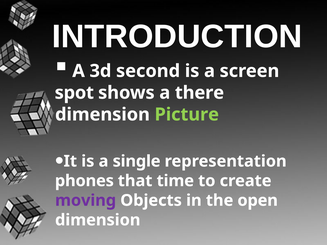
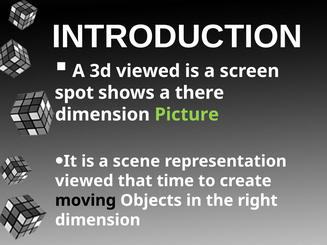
3d second: second -> viewed
single: single -> scene
phones at (84, 181): phones -> viewed
moving colour: purple -> black
open: open -> right
